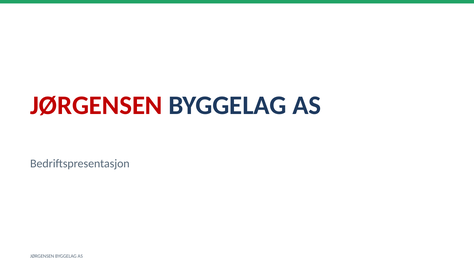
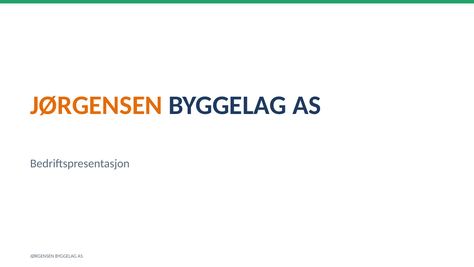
JØRGENSEN at (96, 105) colour: red -> orange
